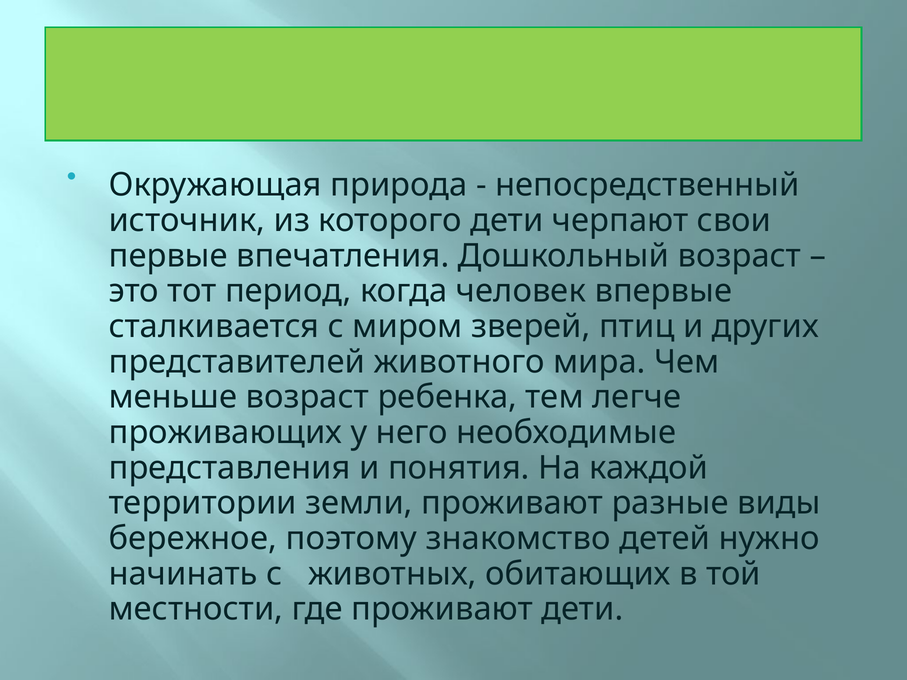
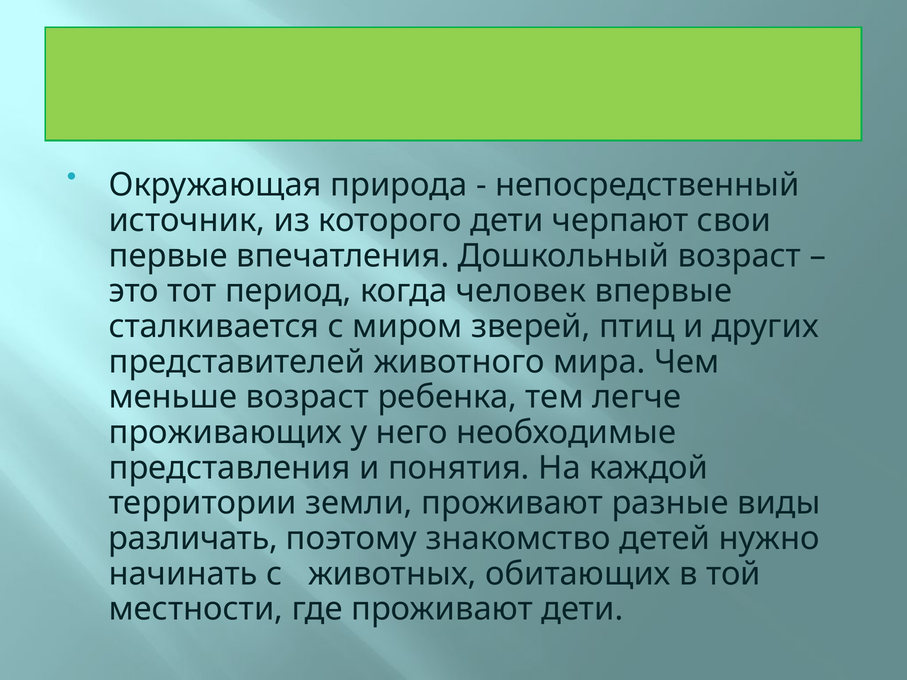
бережное: бережное -> различать
